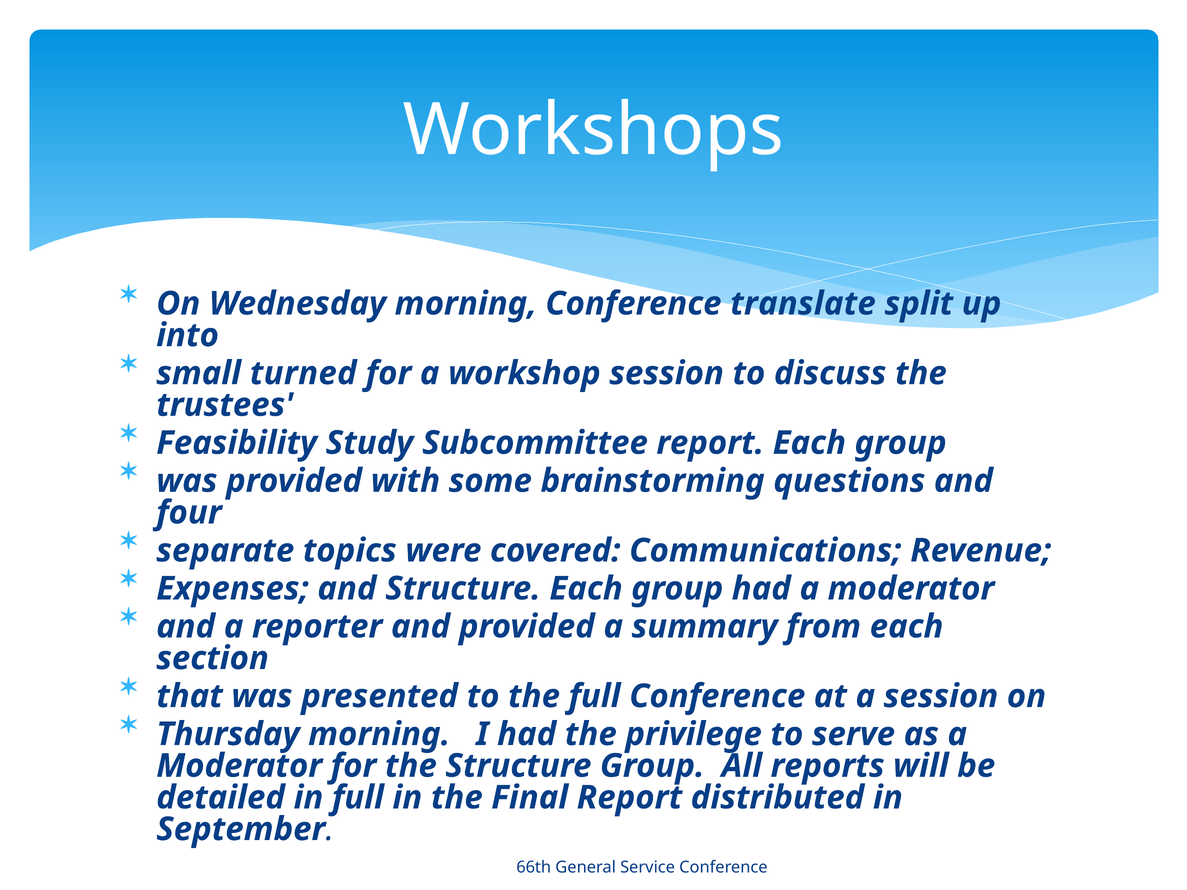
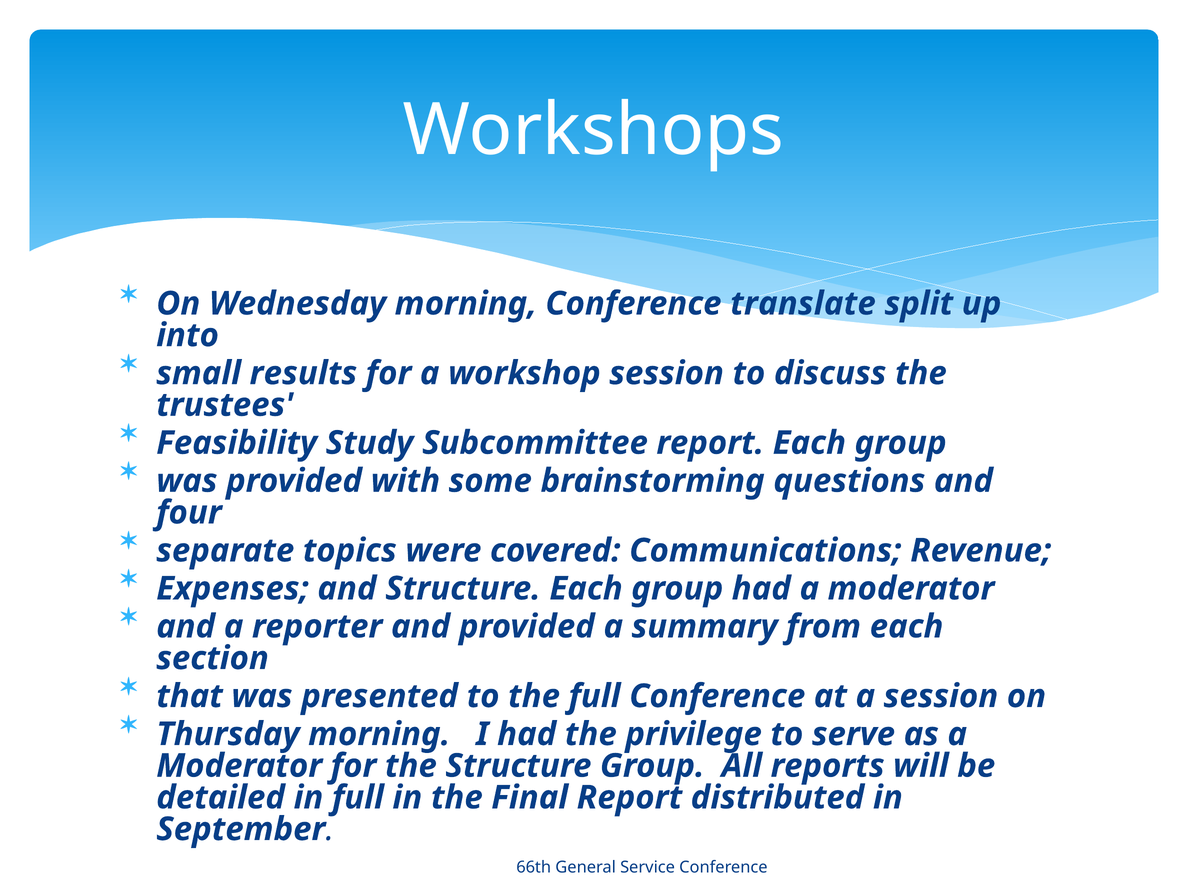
turned: turned -> results
